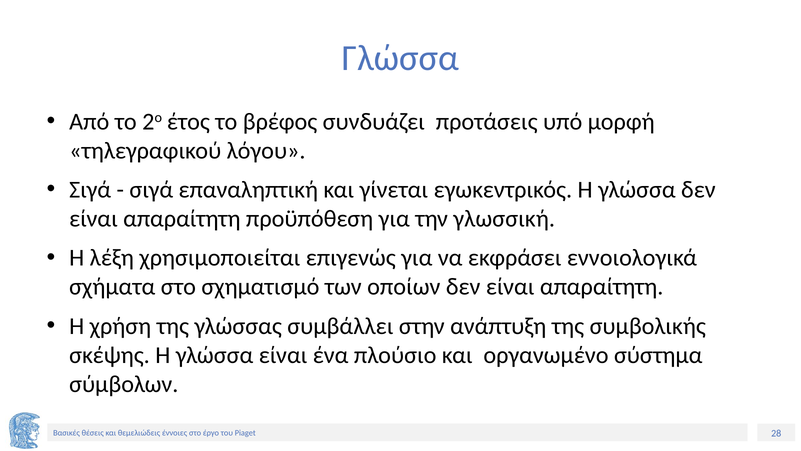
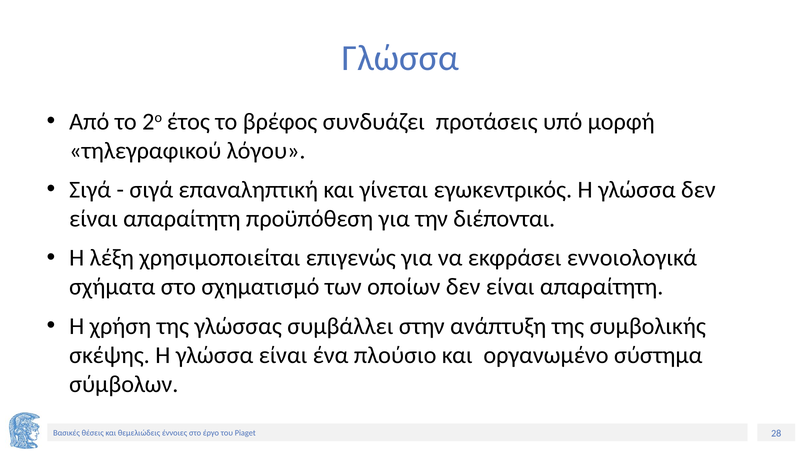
γλωσσική: γλωσσική -> διέπονται
